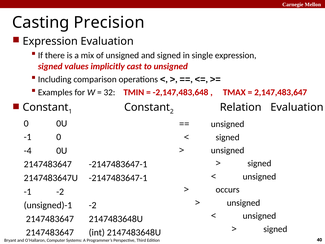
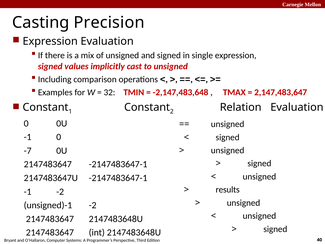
-4: -4 -> -7
occurs: occurs -> results
